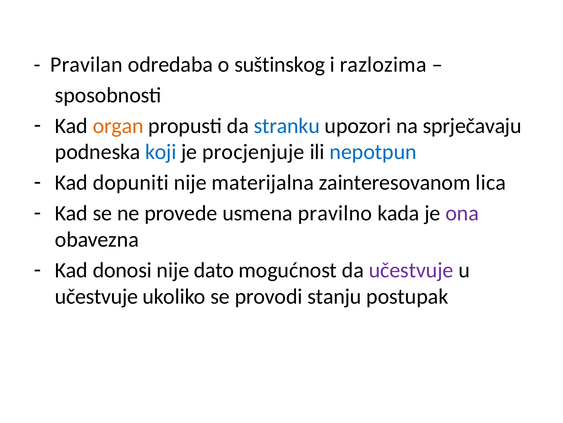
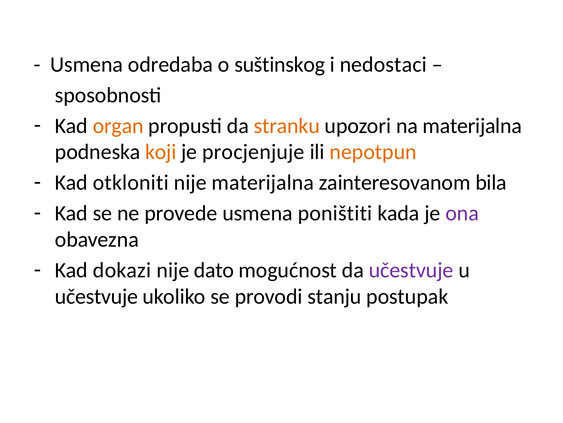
Pravilan at (87, 64): Pravilan -> Usmena
razlozima: razlozima -> nedostaci
stranku colour: blue -> orange
na sprječavaju: sprječavaju -> materijalna
koji colour: blue -> orange
nepotpun colour: blue -> orange
dopuniti: dopuniti -> otkloniti
lica: lica -> bila
pravilno: pravilno -> poništiti
donosi: donosi -> dokazi
